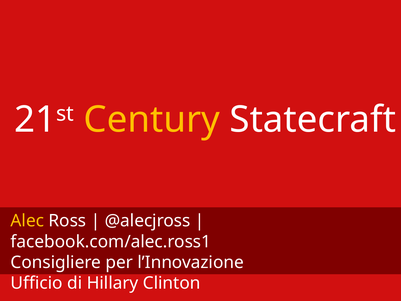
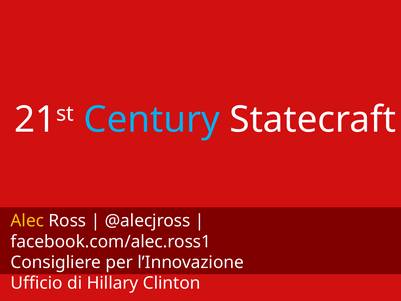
Century colour: yellow -> light blue
